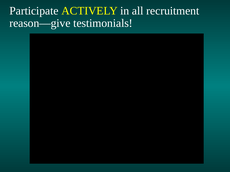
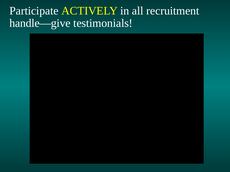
reason—give: reason—give -> handle—give
